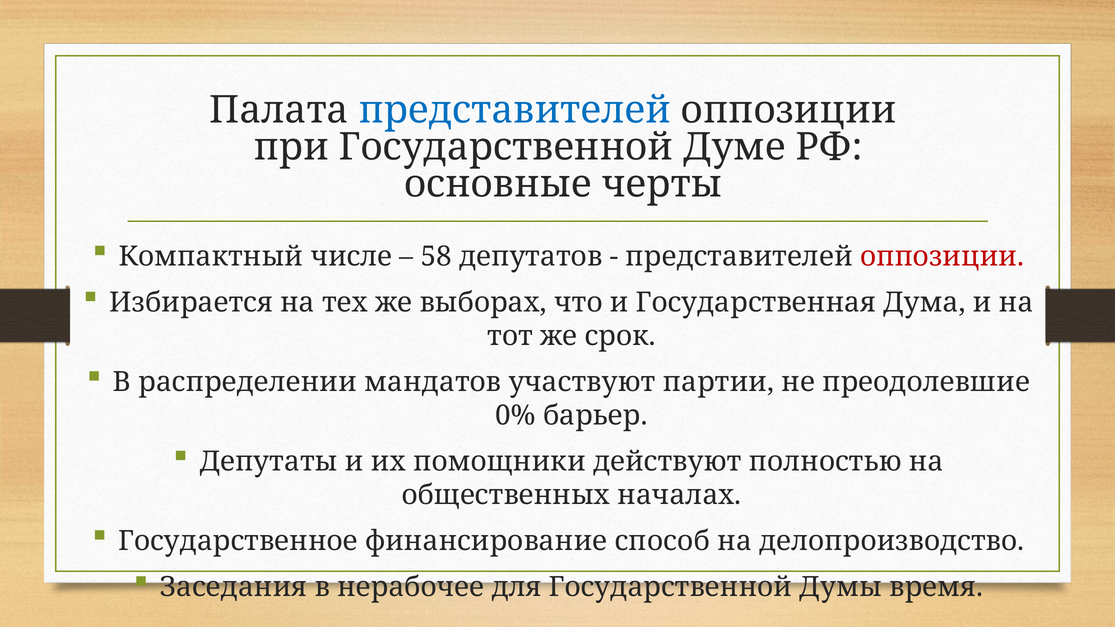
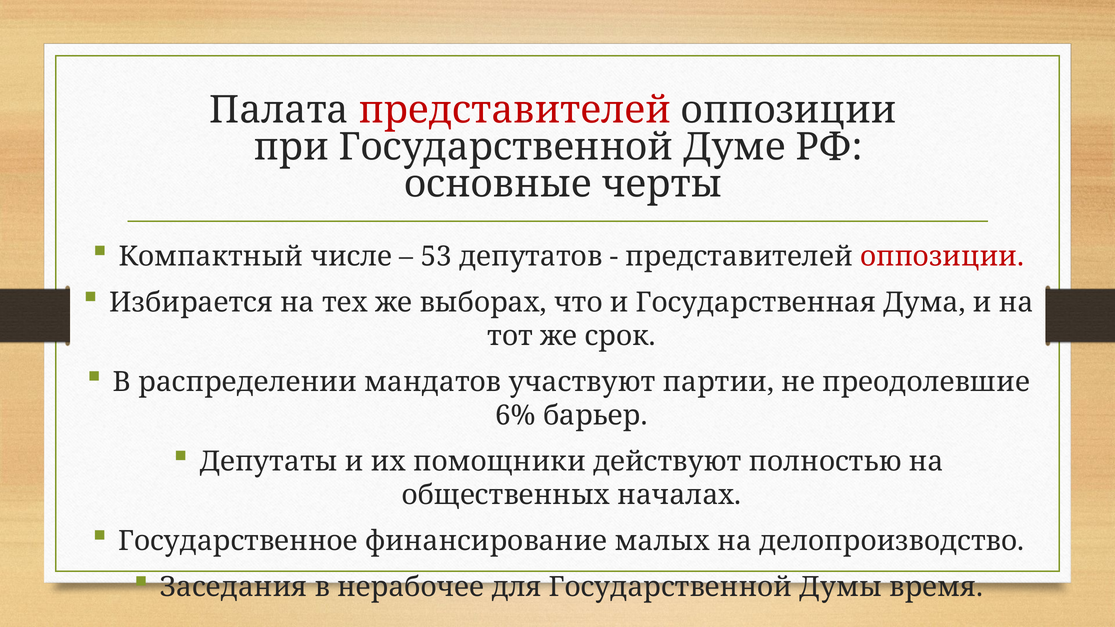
представителей at (515, 110) colour: blue -> red
58: 58 -> 53
0%: 0% -> 6%
способ: способ -> малых
